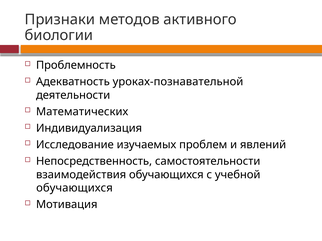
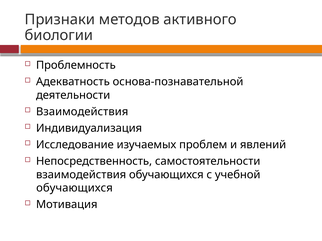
уроках-познавательной: уроках-познавательной -> основа-познавательной
Математических at (82, 112): Математических -> Взаимодействия
